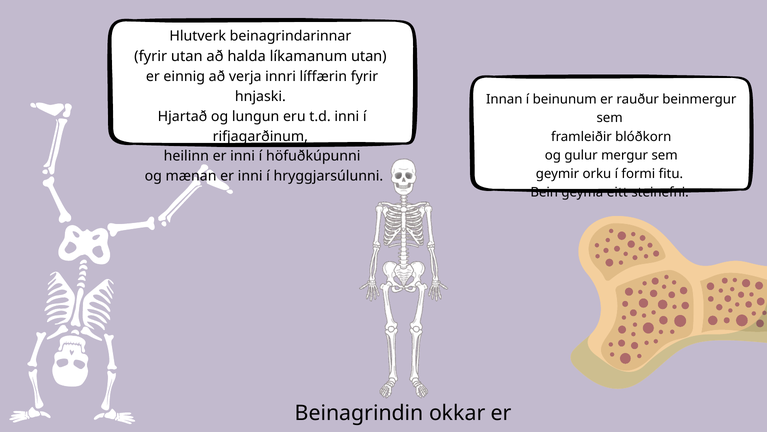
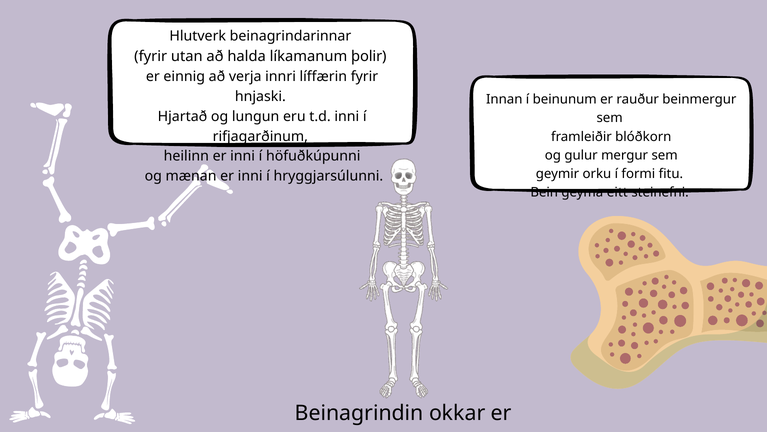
líkamanum utan: utan -> þolir
